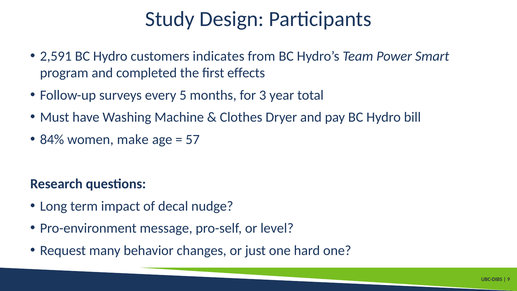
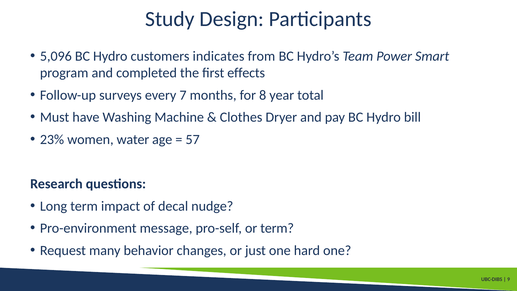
2,591: 2,591 -> 5,096
5: 5 -> 7
3: 3 -> 8
84%: 84% -> 23%
make: make -> water
or level: level -> term
